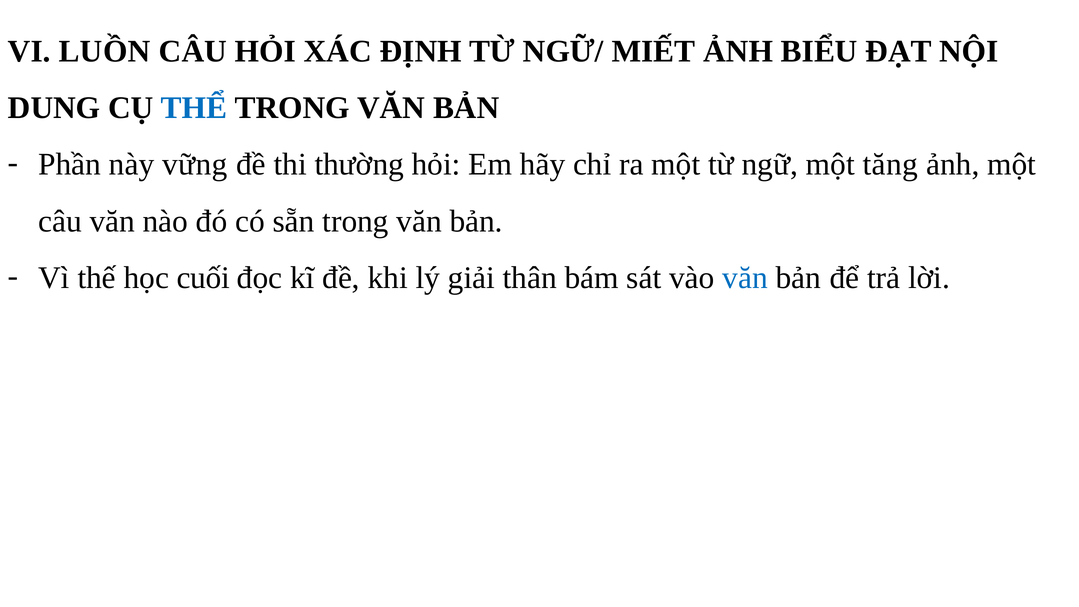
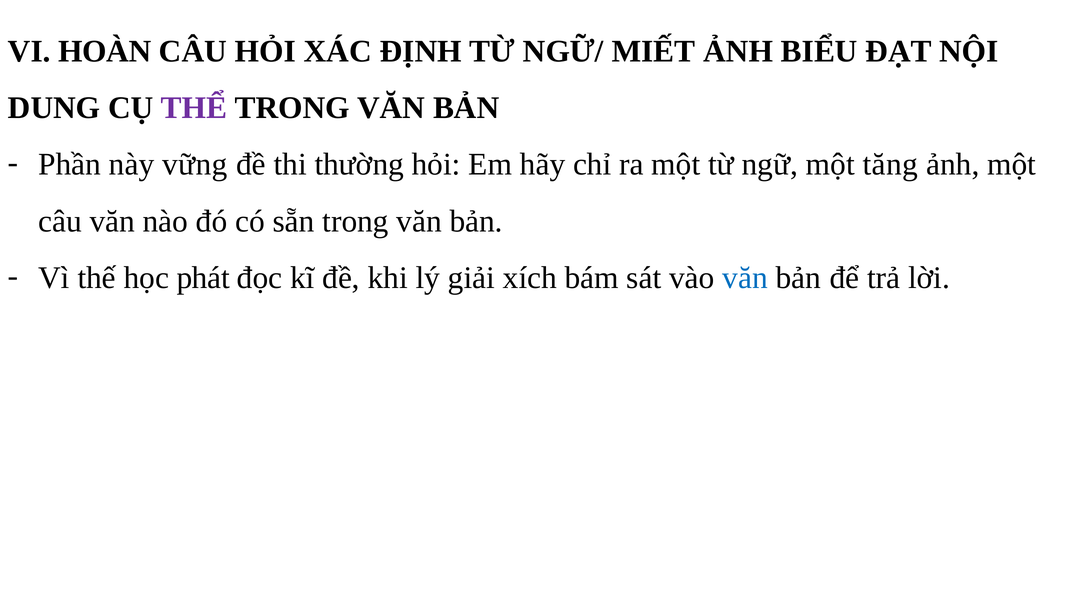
LUỒN: LUỒN -> HOÀN
THỂ colour: blue -> purple
cuối: cuối -> phát
thân: thân -> xích
